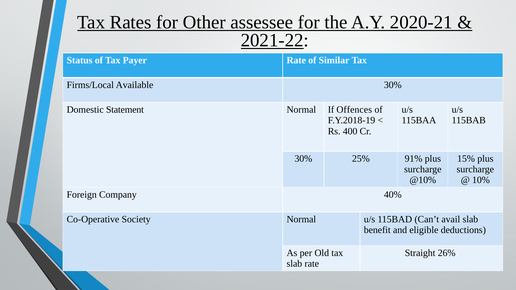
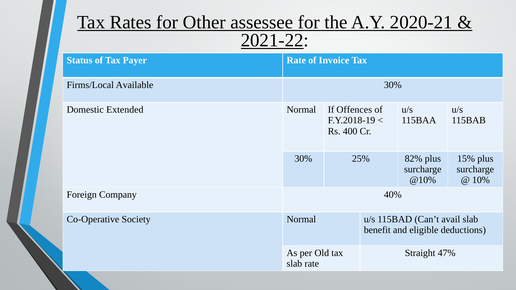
Similar: Similar -> Invoice
Statement: Statement -> Extended
91%: 91% -> 82%
26%: 26% -> 47%
